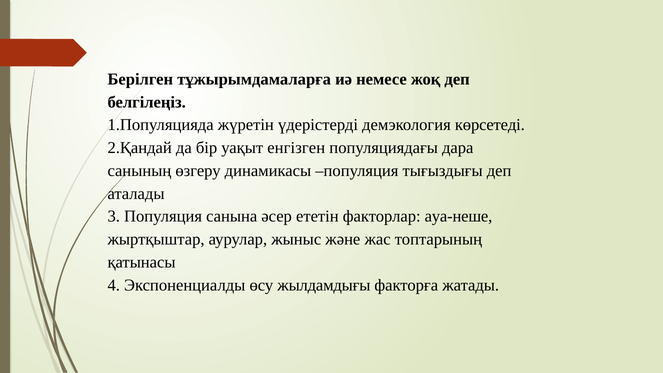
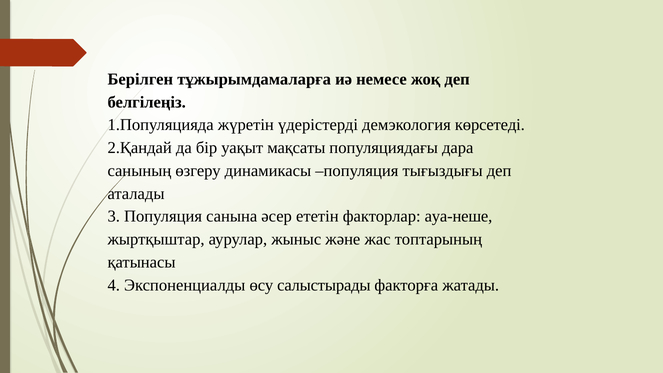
енгізген: енгізген -> мақсаты
жылдамдығы: жылдамдығы -> салыстырады
